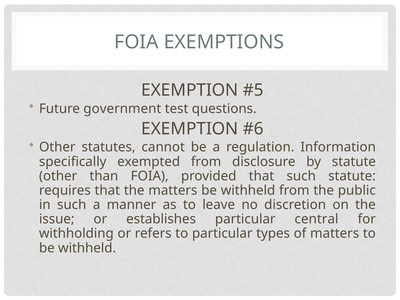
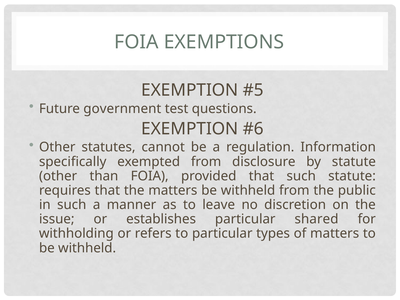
central: central -> shared
